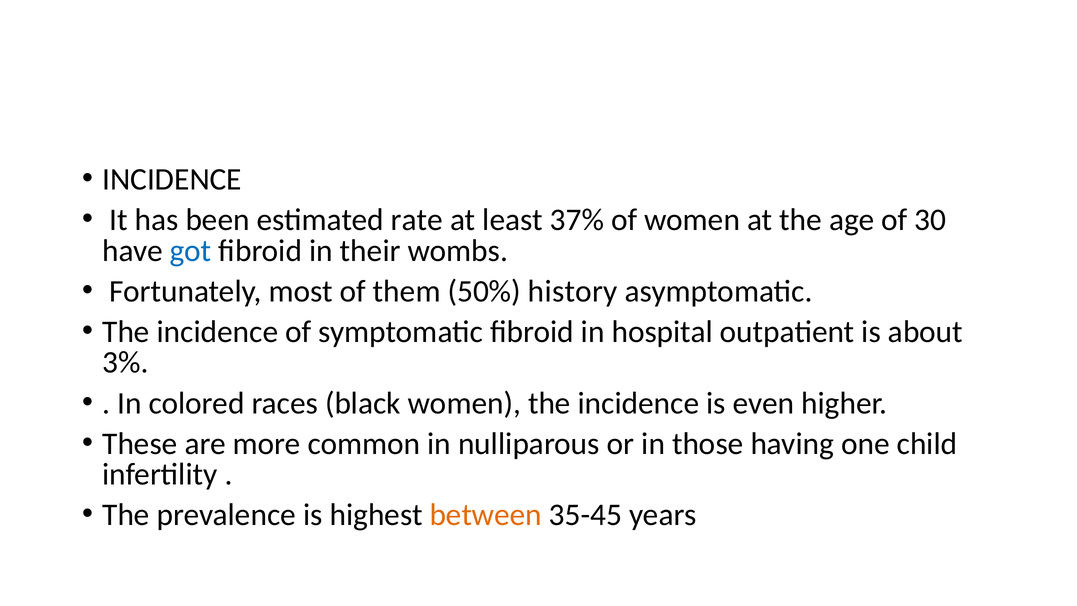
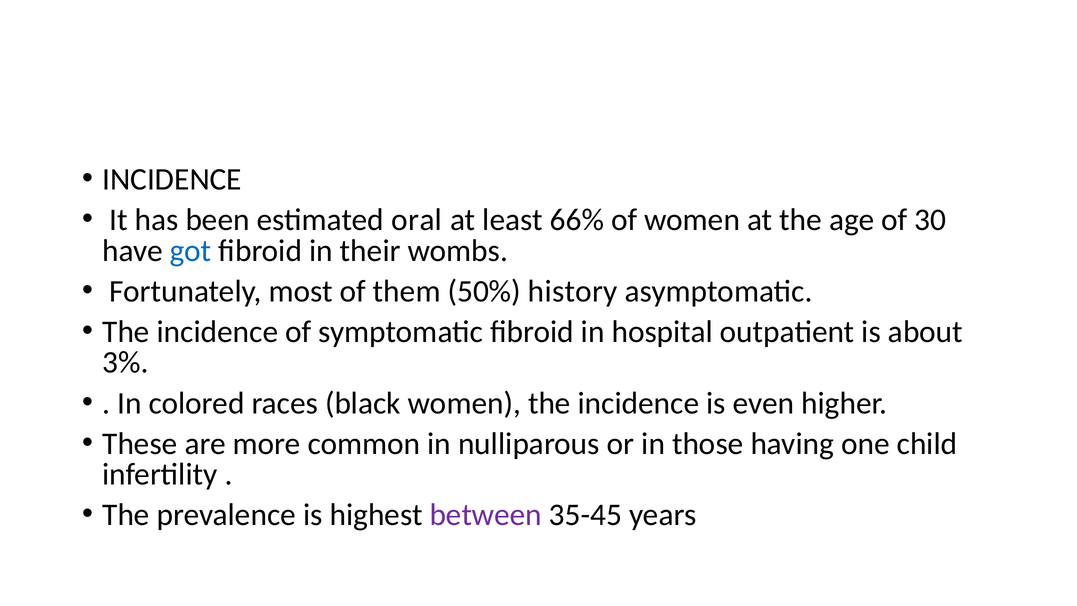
rate: rate -> oral
37%: 37% -> 66%
between colour: orange -> purple
